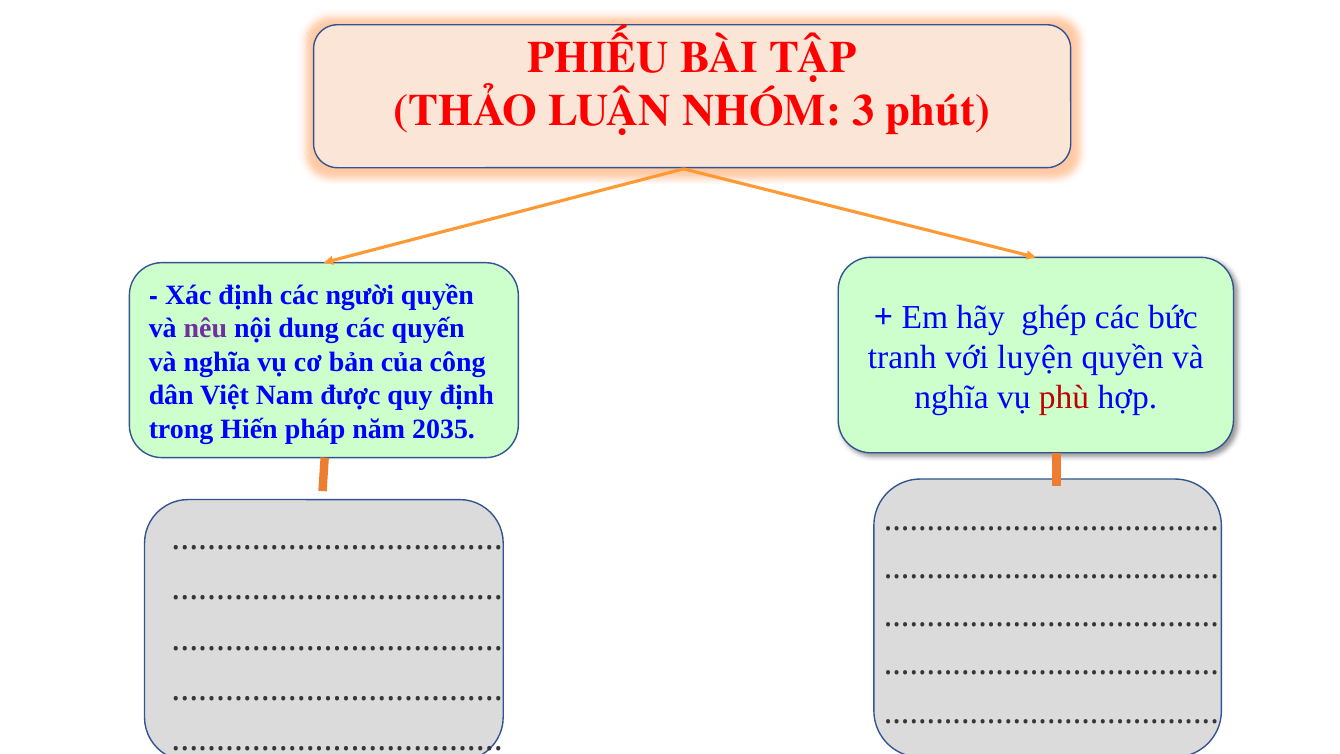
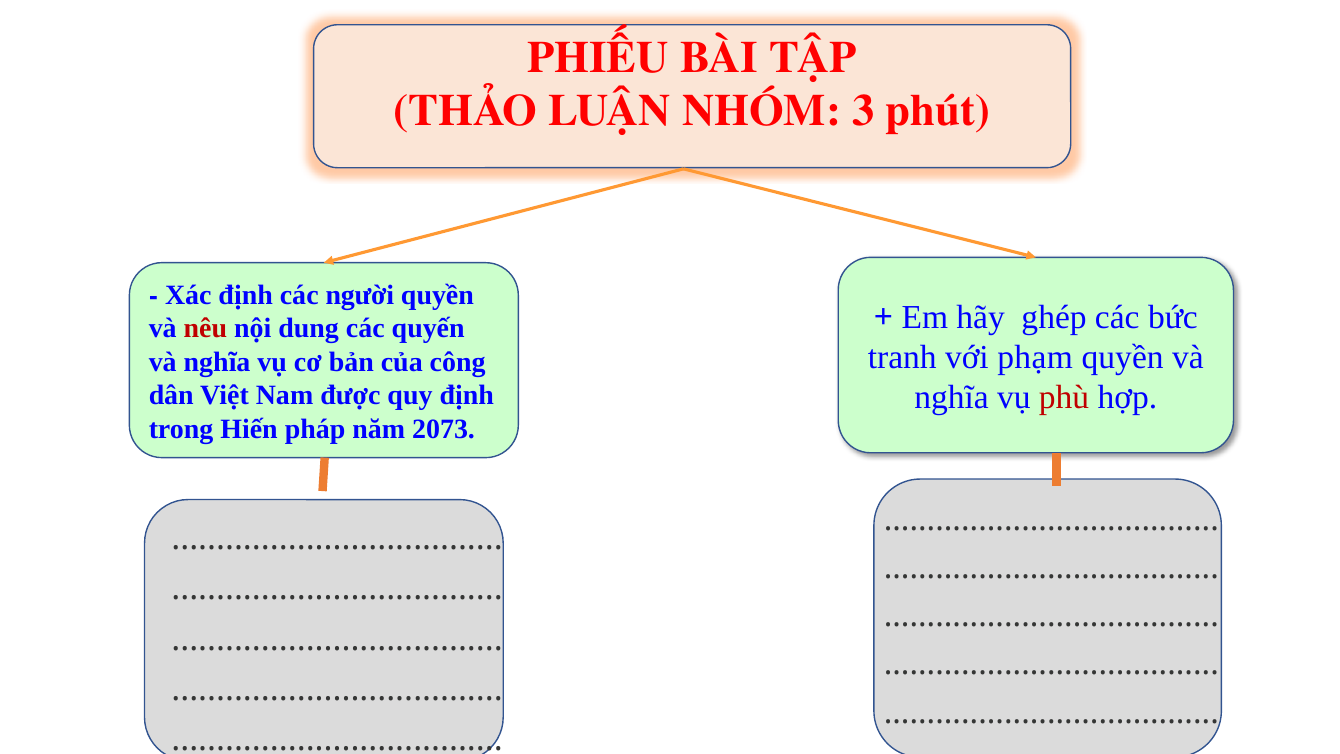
nêu colour: purple -> red
luyện: luyện -> phạm
2035: 2035 -> 2073
